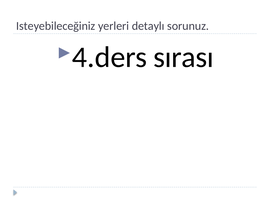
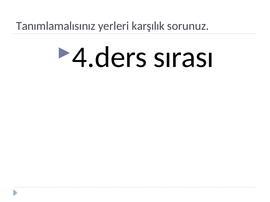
Isteyebileceğiniz: Isteyebileceğiniz -> Tanımlamalısınız
detaylı: detaylı -> karşılık
